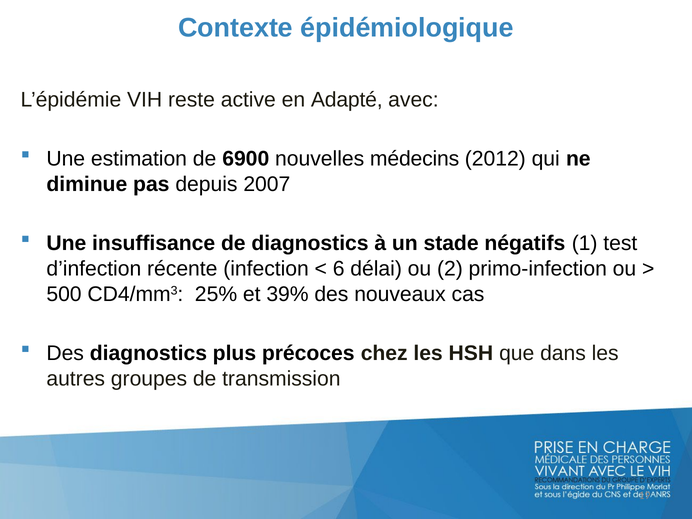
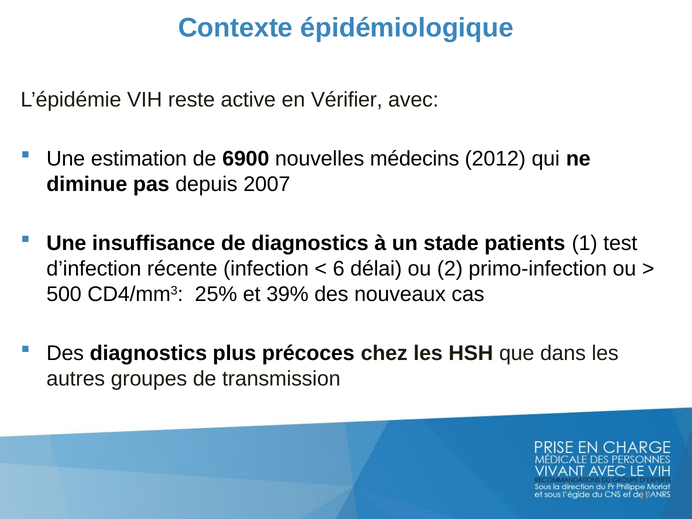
Adapté: Adapté -> Vérifier
négatifs: négatifs -> patients
